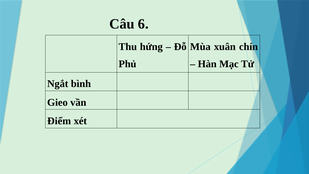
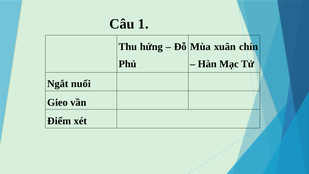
6: 6 -> 1
bình: bình -> nuối
